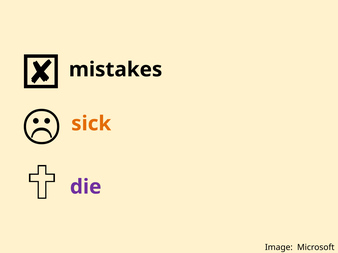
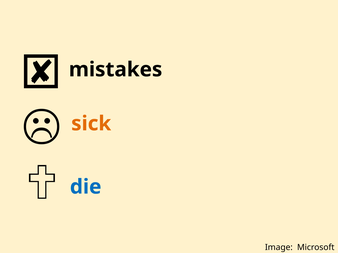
die colour: purple -> blue
